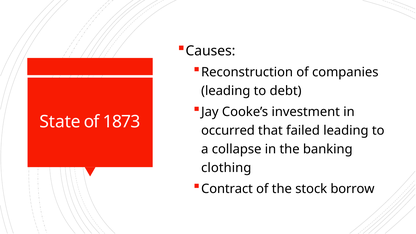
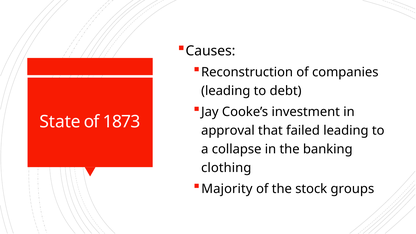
occurred: occurred -> approval
Contract: Contract -> Majority
borrow: borrow -> groups
